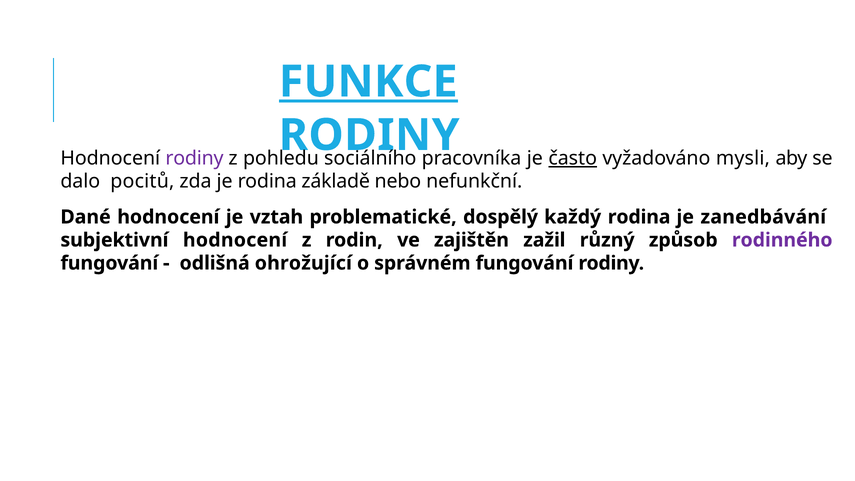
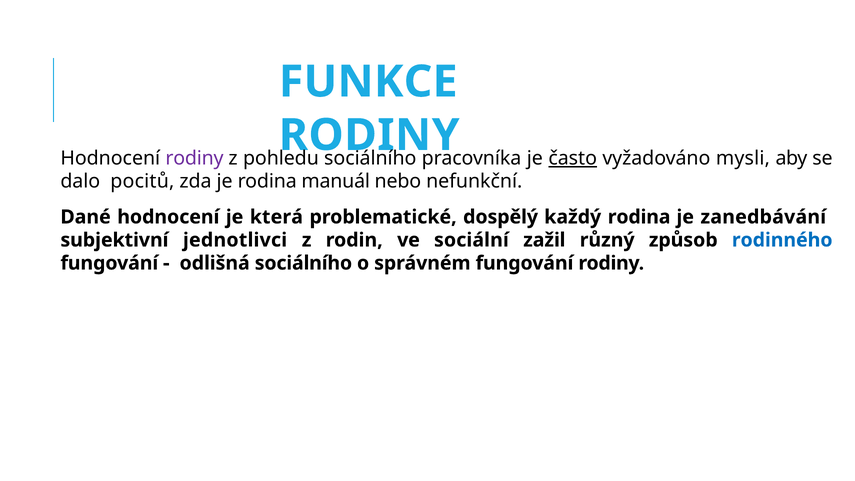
FUNKCE underline: present -> none
základě: základě -> manuál
vztah: vztah -> která
subjektivní hodnocení: hodnocení -> jednotlivci
zajištěn: zajištěn -> sociální
rodinného colour: purple -> blue
odlišná ohrožující: ohrožující -> sociálního
